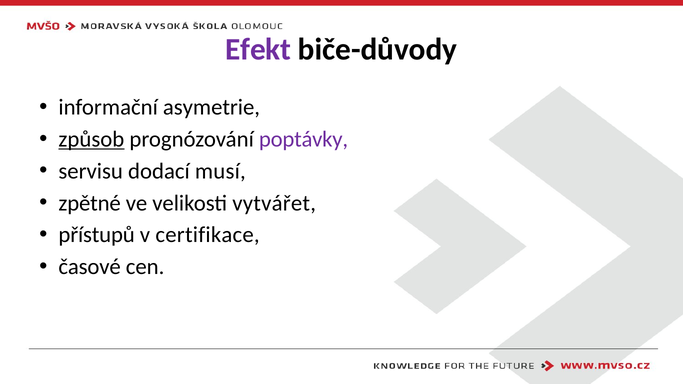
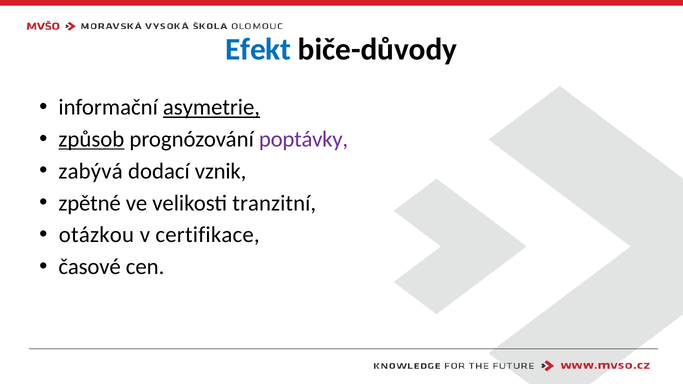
Efekt colour: purple -> blue
asymetrie underline: none -> present
servisu: servisu -> zabývá
musí: musí -> vznik
vytvářet: vytvářet -> tranzitní
přístupů: přístupů -> otázkou
